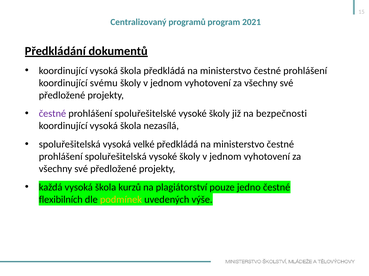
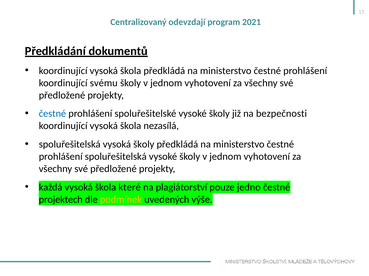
programů: programů -> odevzdají
čestné at (52, 114) colour: purple -> blue
vysoká velké: velké -> školy
kurzů: kurzů -> které
flexibilních: flexibilních -> projektech
